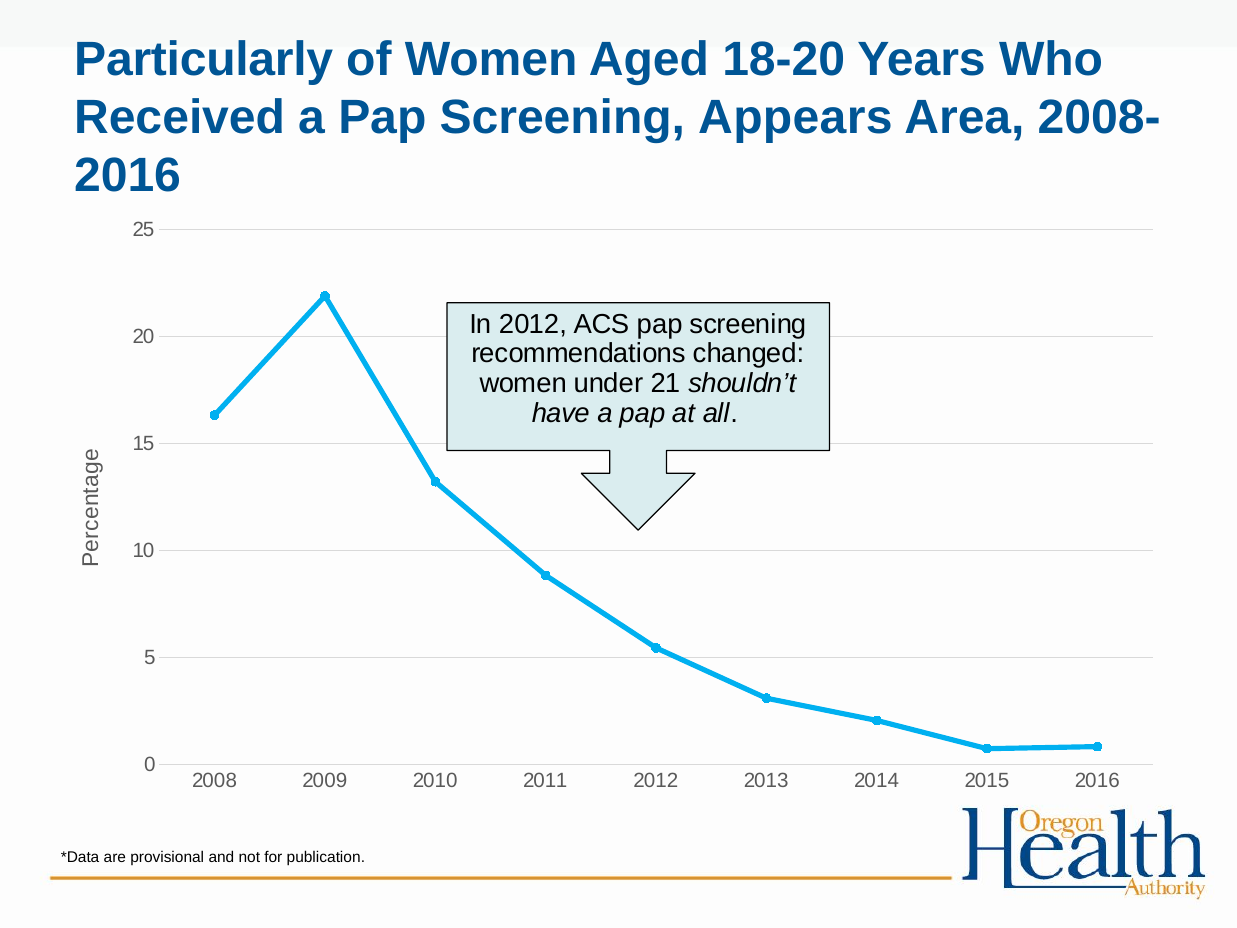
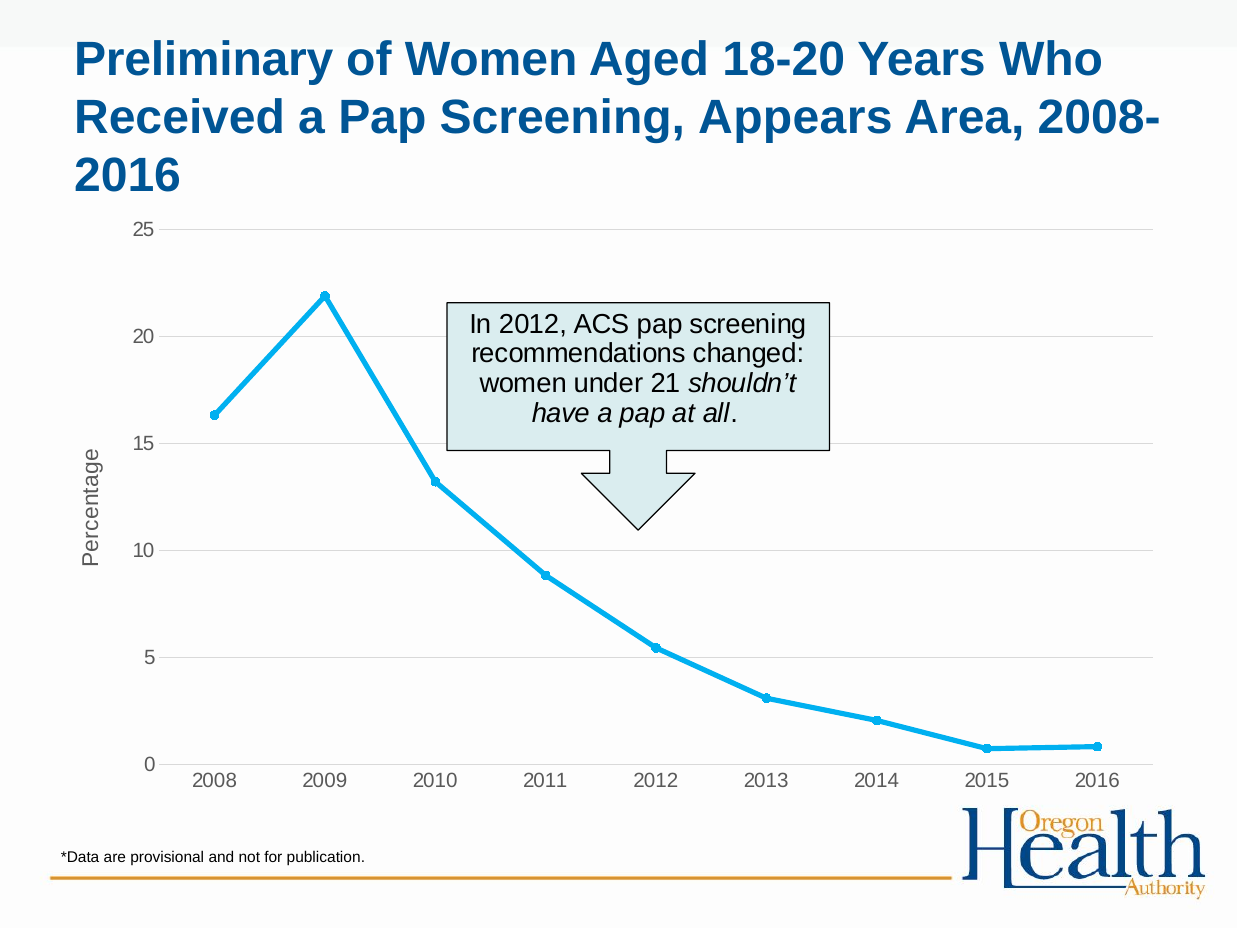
Particularly: Particularly -> Preliminary
